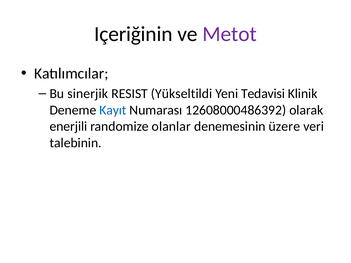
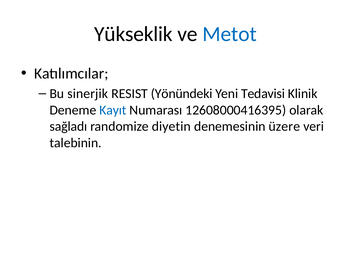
Içeriğinin: Içeriğinin -> Yükseklik
Metot colour: purple -> blue
Yükseltildi: Yükseltildi -> Yönündeki
12608000486392: 12608000486392 -> 12608000416395
enerjili: enerjili -> sağladı
olanlar: olanlar -> diyetin
